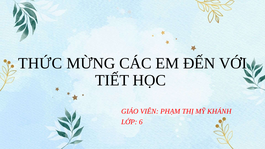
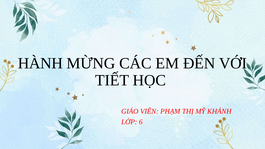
THỨC: THỨC -> HÀNH
